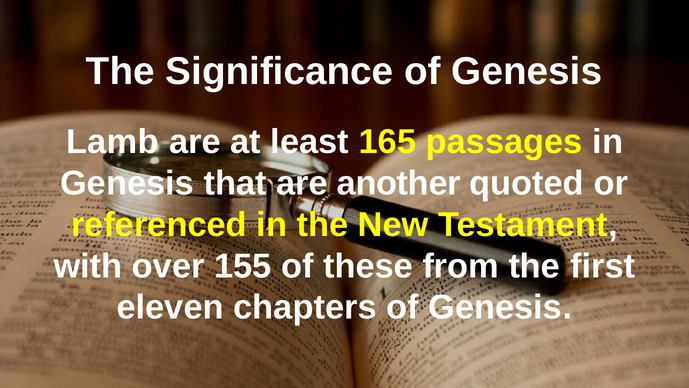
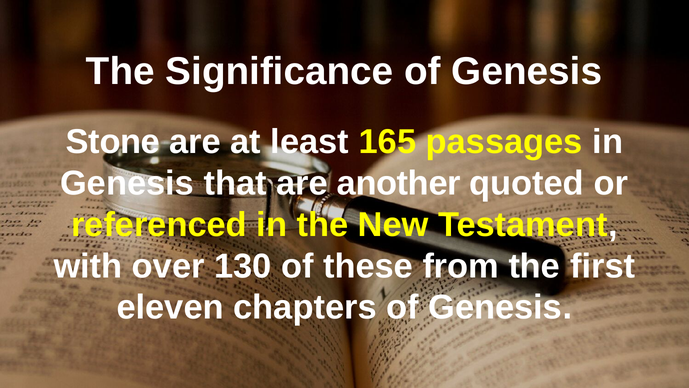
Lamb: Lamb -> Stone
155: 155 -> 130
